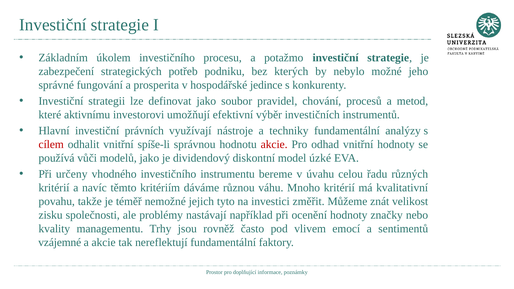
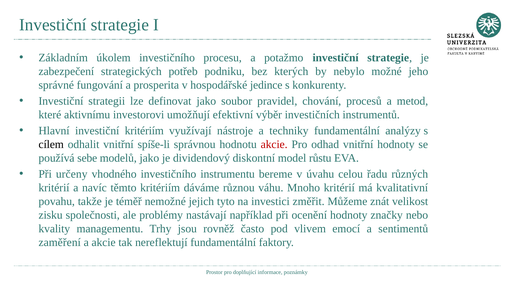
investiční právních: právních -> kritériím
cílem colour: red -> black
vůči: vůči -> sebe
úzké: úzké -> růstu
vzájemné: vzájemné -> zaměření
